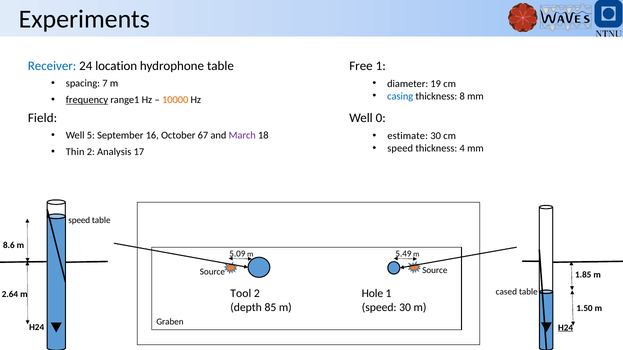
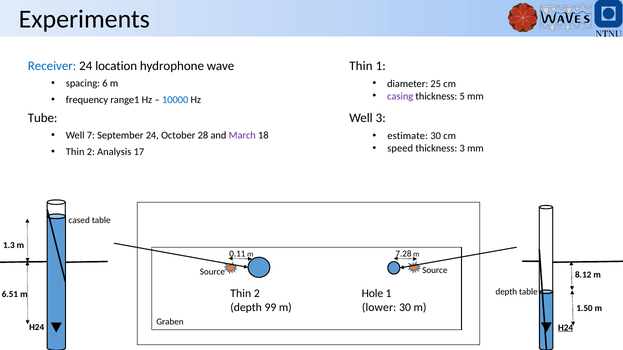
hydrophone table: table -> wave
Free at (361, 66): Free -> Thin
7: 7 -> 6
19: 19 -> 25
casing colour: blue -> purple
8: 8 -> 5
frequency underline: present -> none
10000 colour: orange -> blue
Field: Field -> Tube
Well 0: 0 -> 3
5: 5 -> 7
September 16: 16 -> 24
67: 67 -> 28
thickness 4: 4 -> 3
speed at (79, 220): speed -> cased
8.6: 8.6 -> 1.3
5.09: 5.09 -> 0.11
5.49: 5.49 -> 7.28
1.85: 1.85 -> 8.12
cased at (506, 292): cased -> depth
Tool at (241, 294): Tool -> Thin
2.64: 2.64 -> 6.51
85: 85 -> 99
speed at (379, 308): speed -> lower
